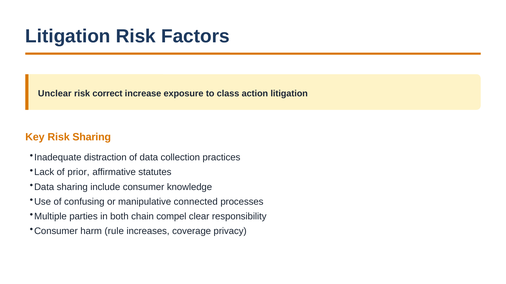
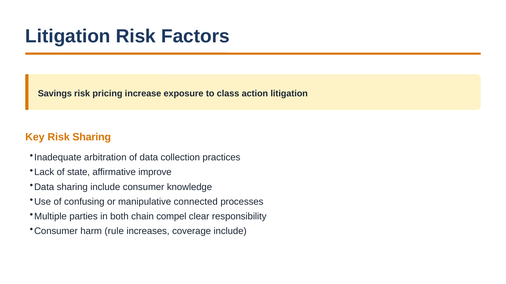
Unclear: Unclear -> Savings
correct: correct -> pricing
distraction: distraction -> arbitration
prior: prior -> state
statutes: statutes -> improve
coverage privacy: privacy -> include
